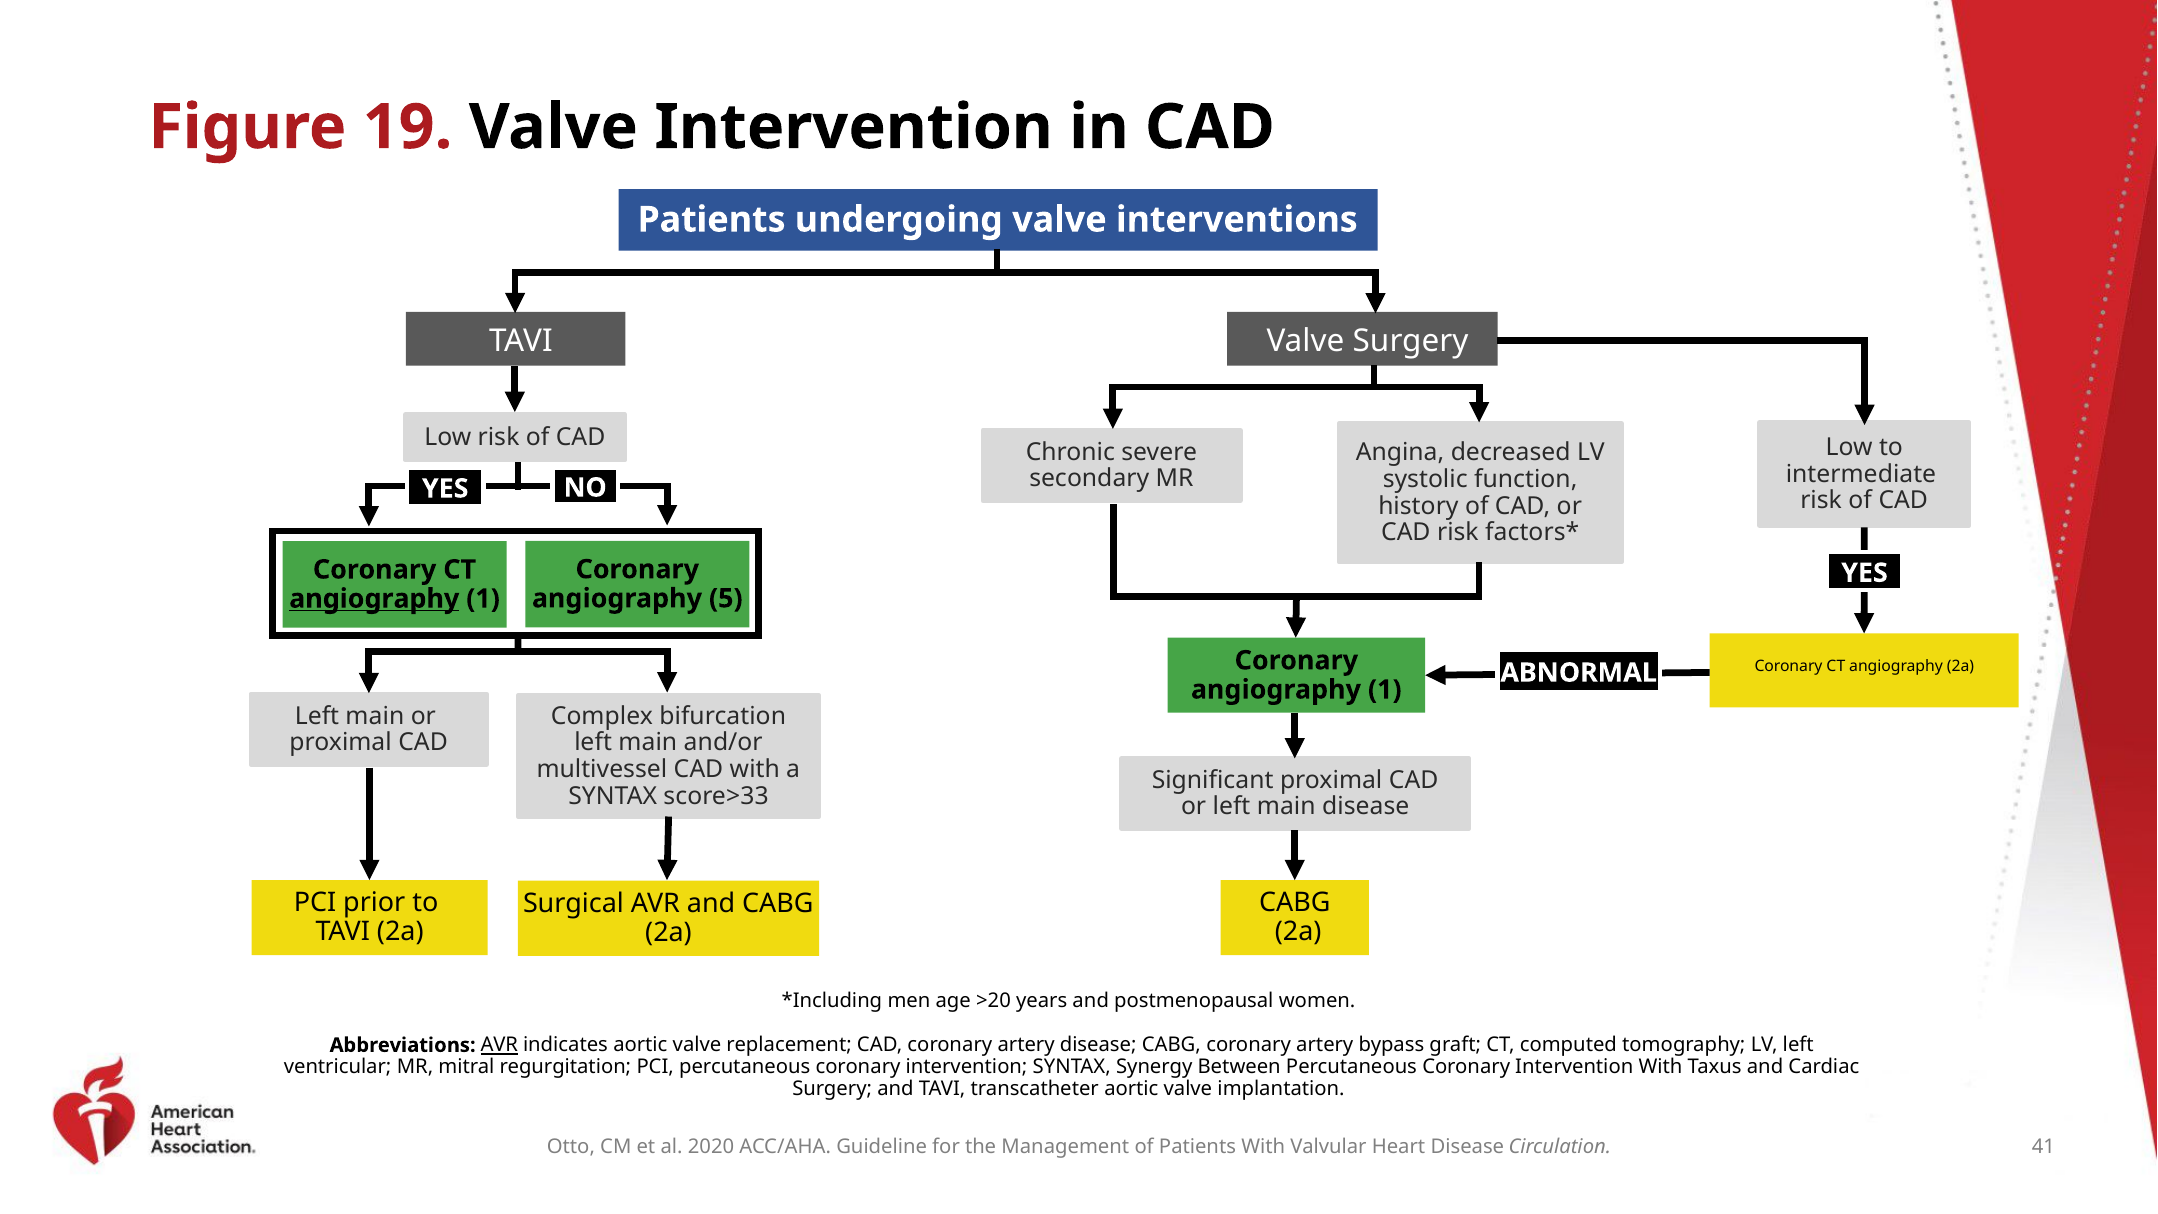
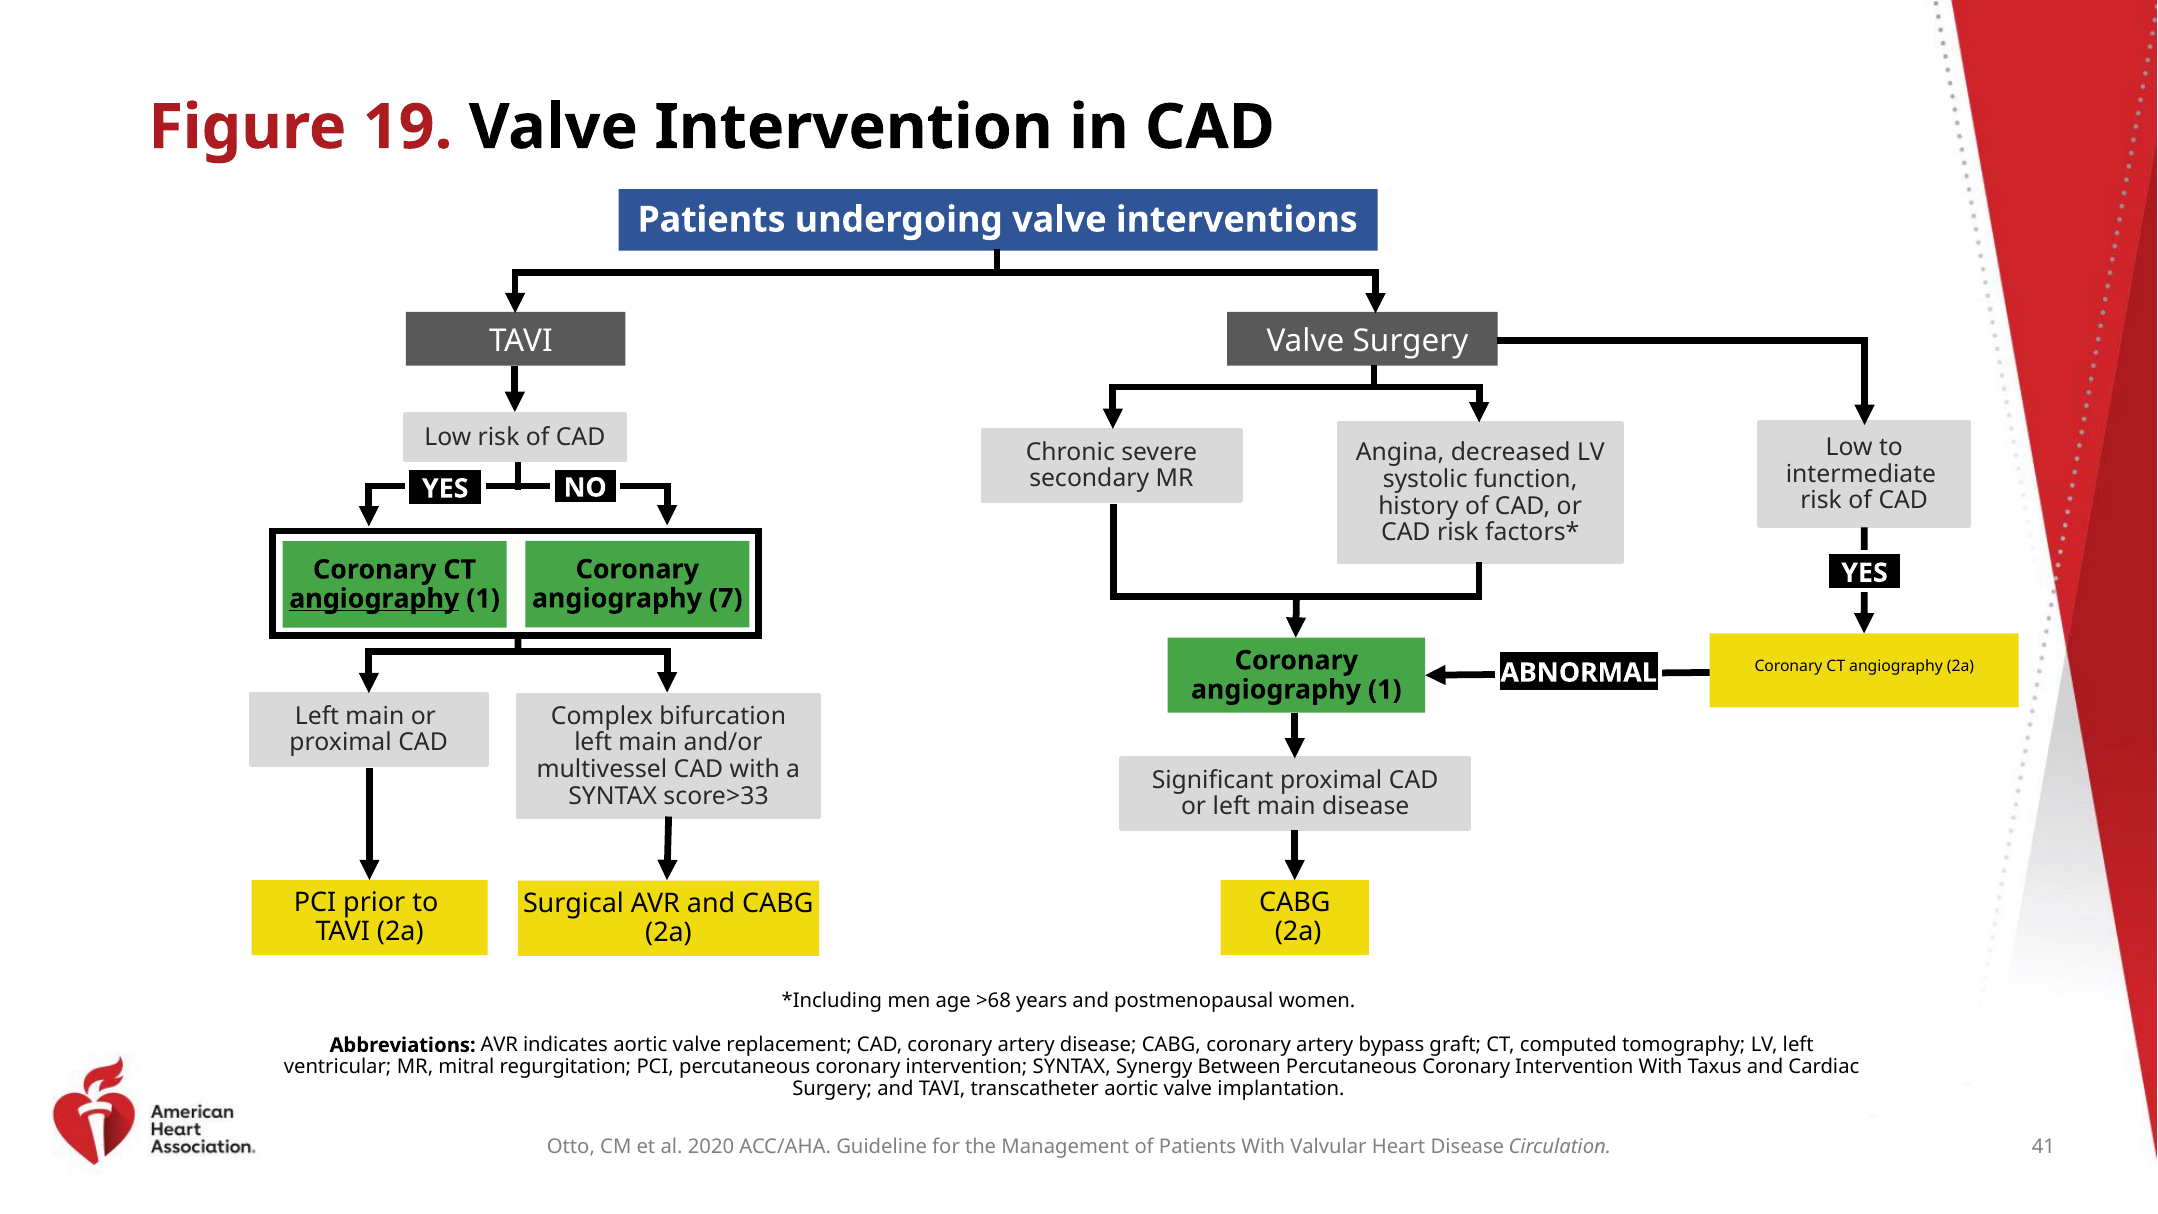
5: 5 -> 7
>20: >20 -> >68
AVR at (499, 1045) underline: present -> none
